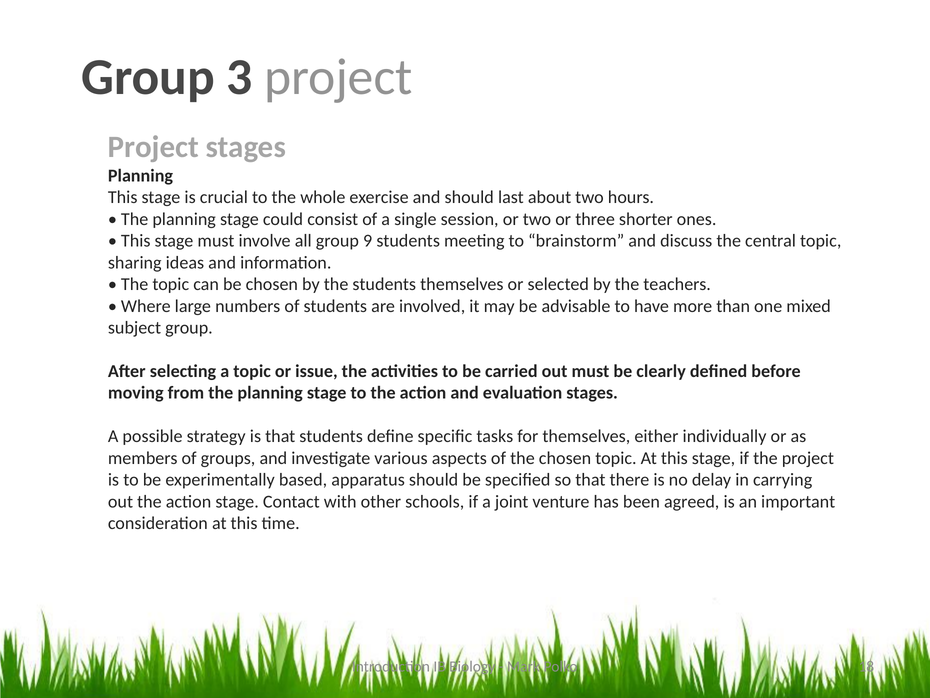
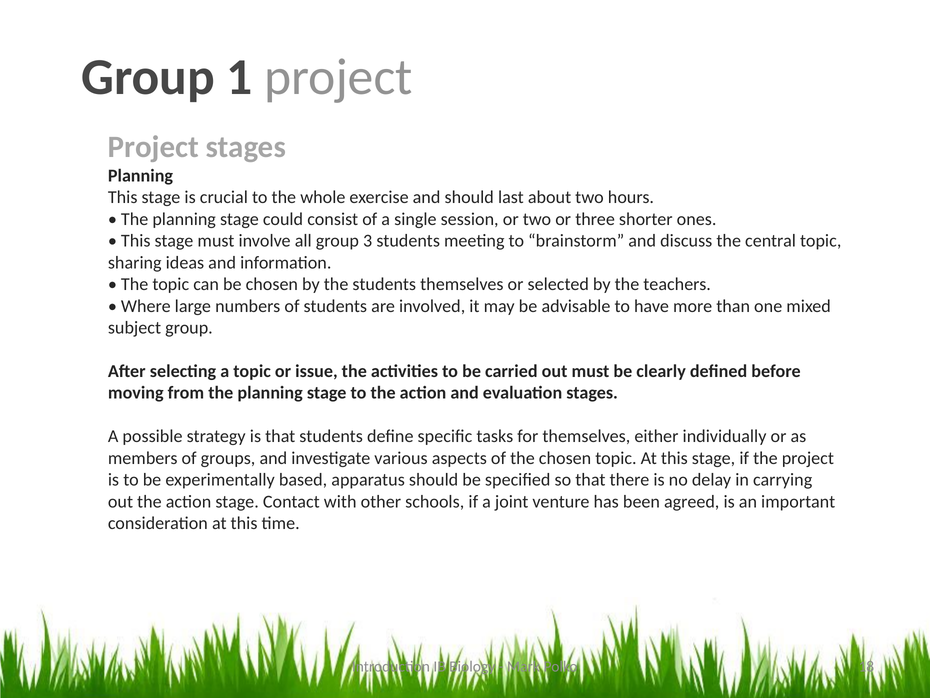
3: 3 -> 1
9: 9 -> 3
